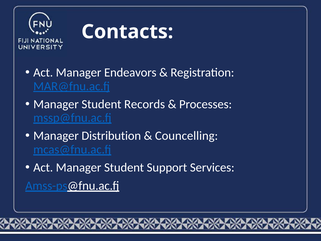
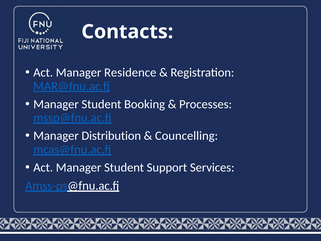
Endeavors: Endeavors -> Residence
Records: Records -> Booking
